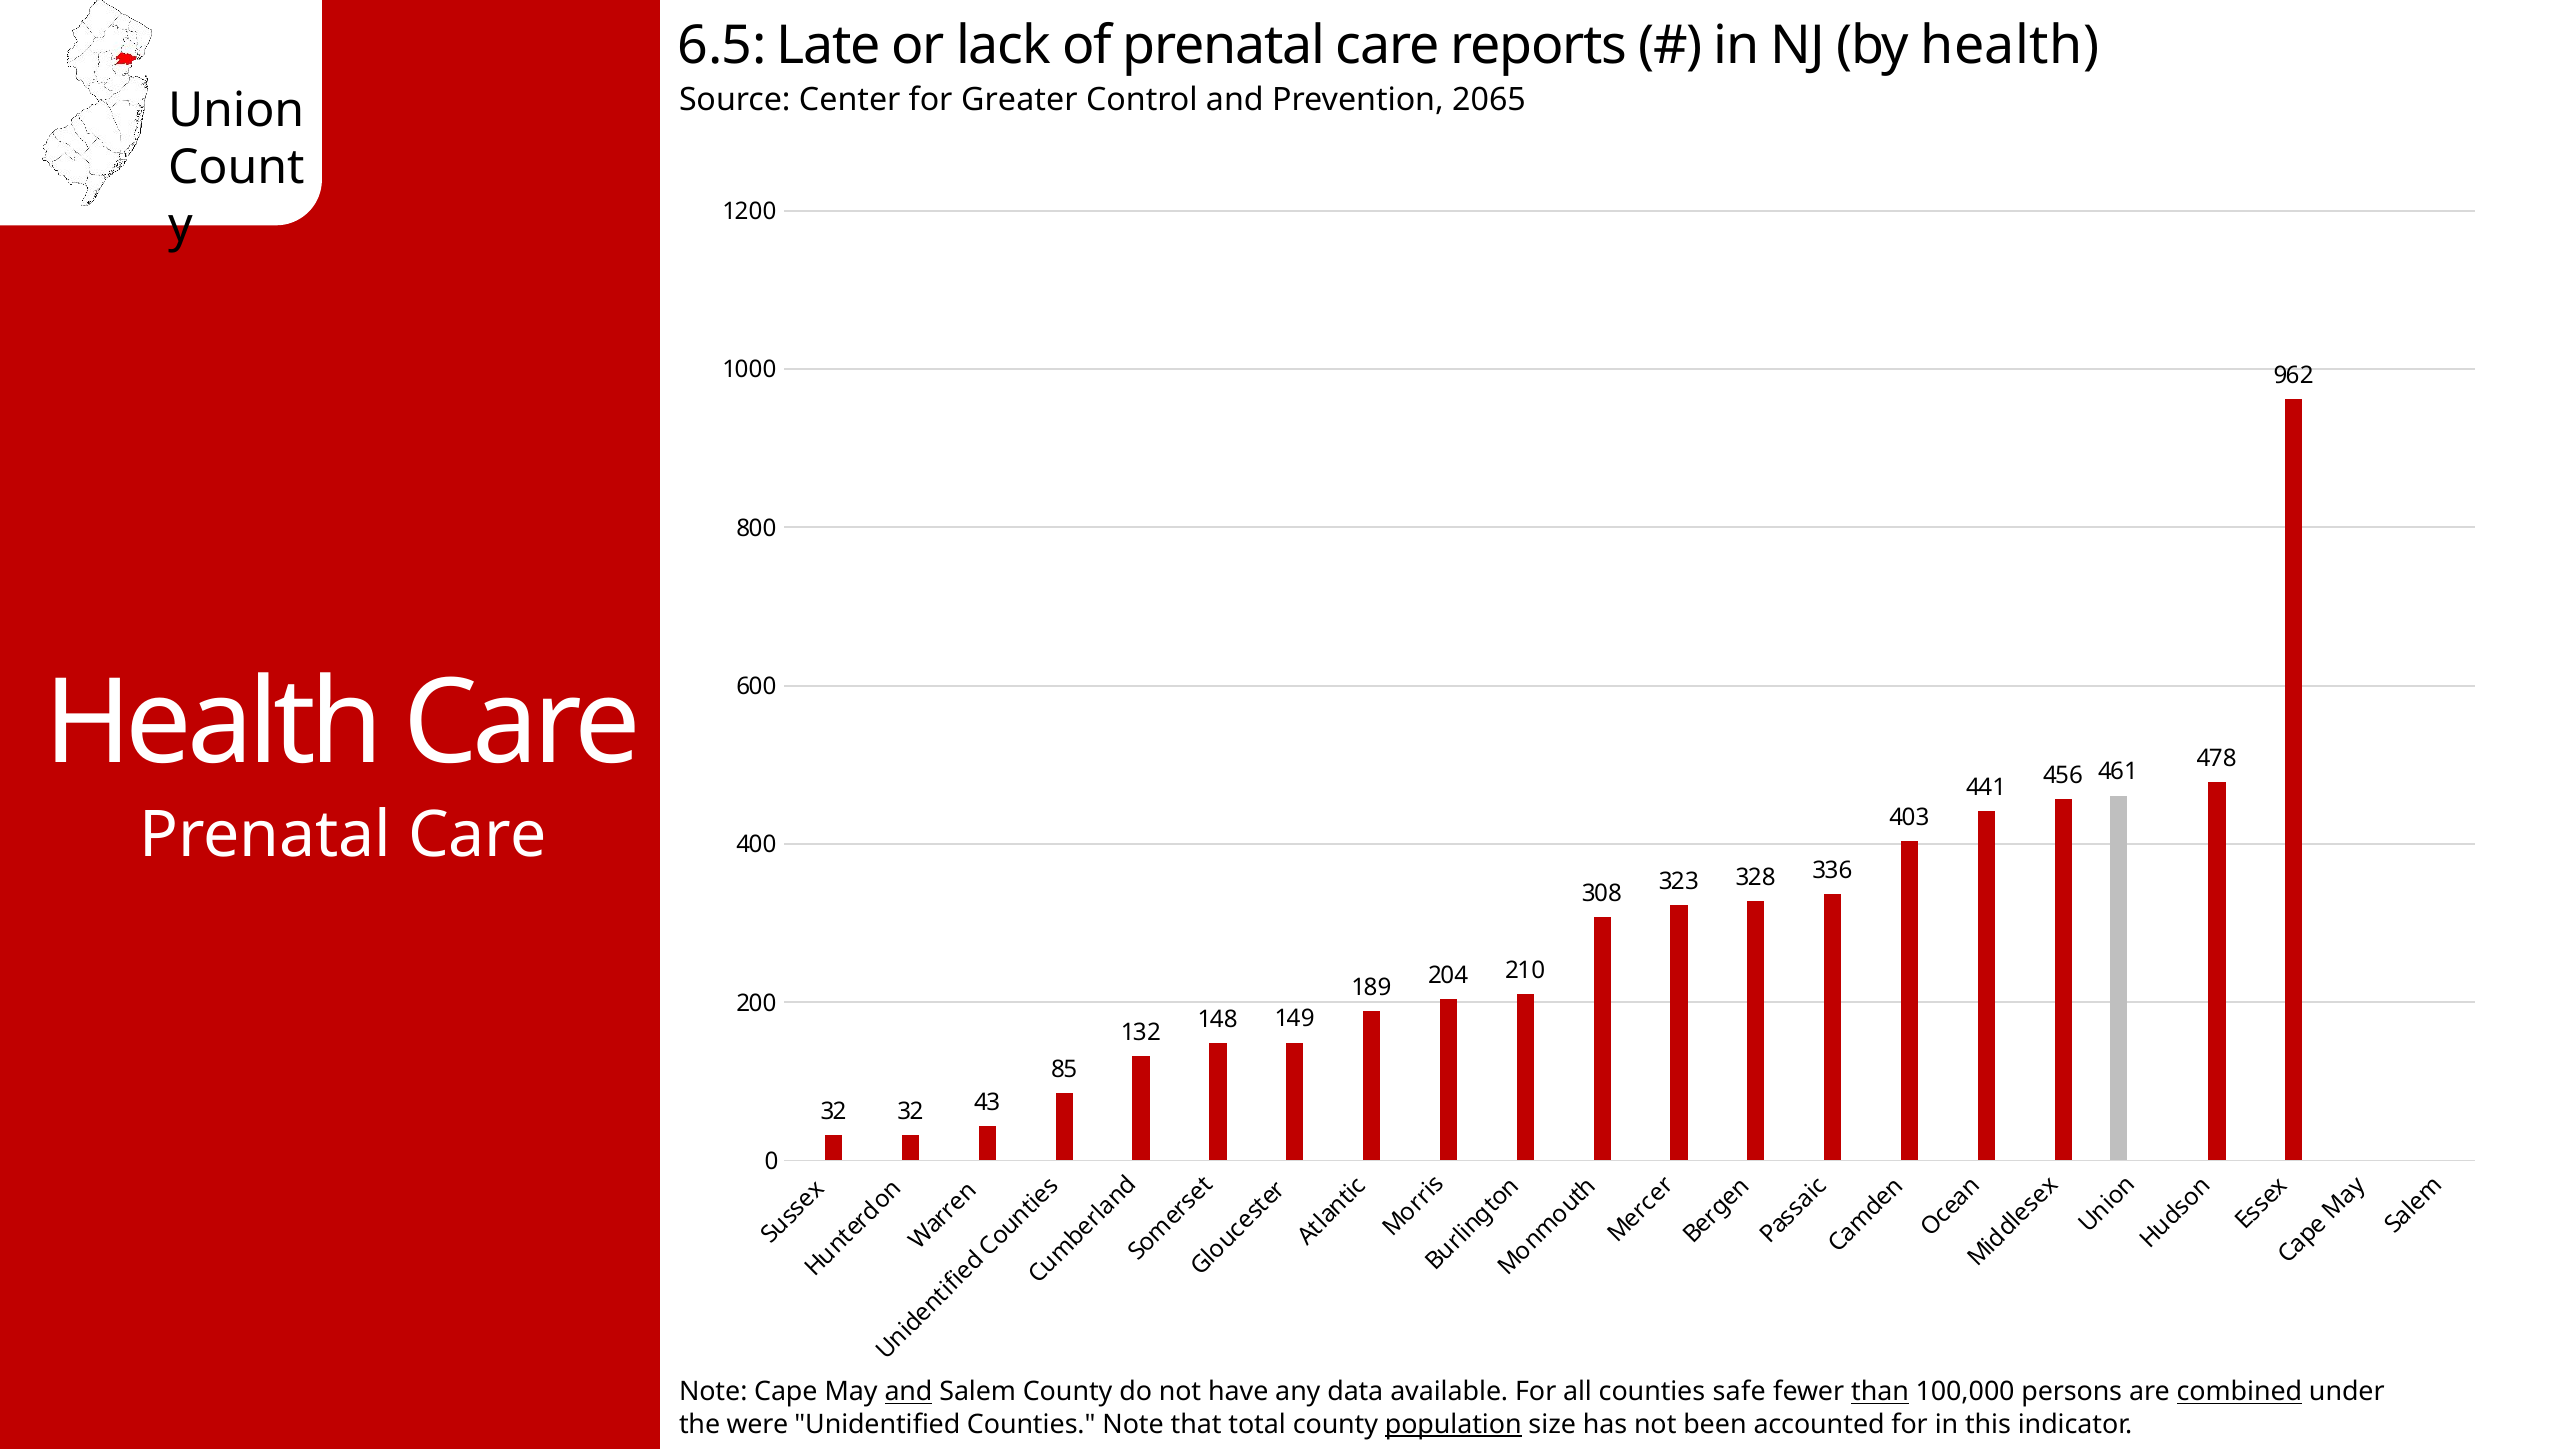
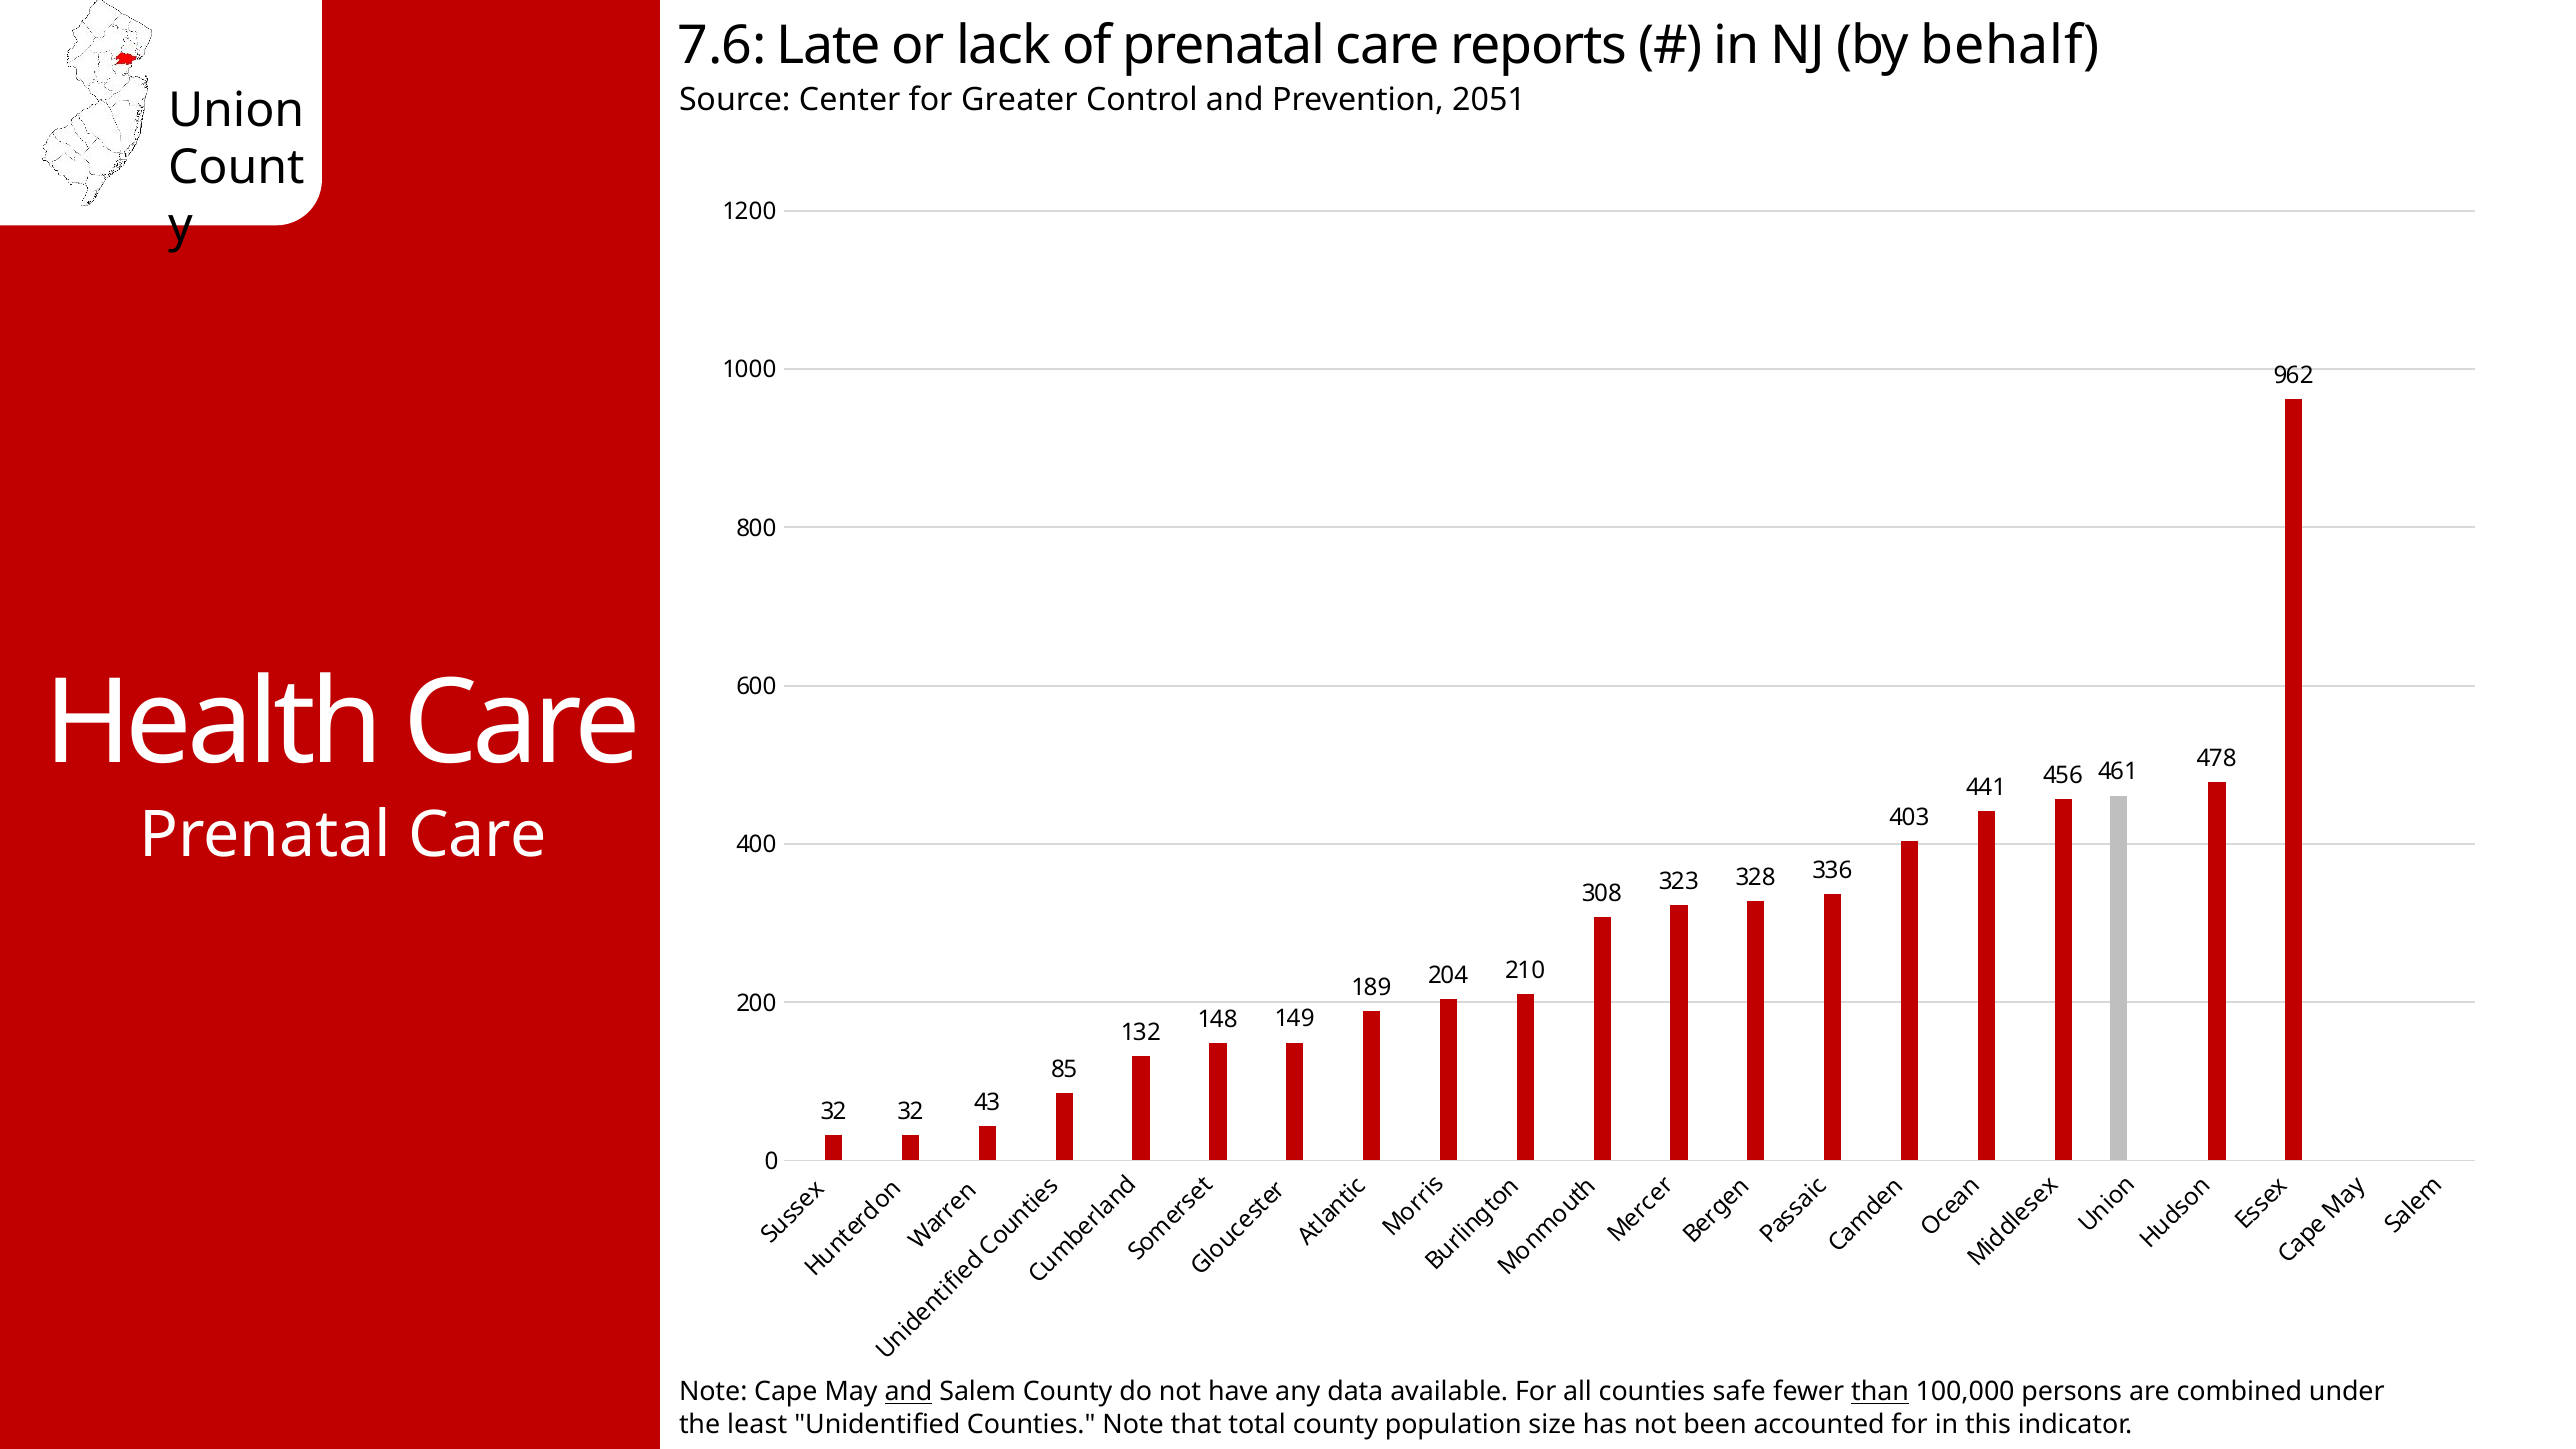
6.5: 6.5 -> 7.6
by health: health -> behalf
2065: 2065 -> 2051
combined underline: present -> none
were: were -> least
population underline: present -> none
